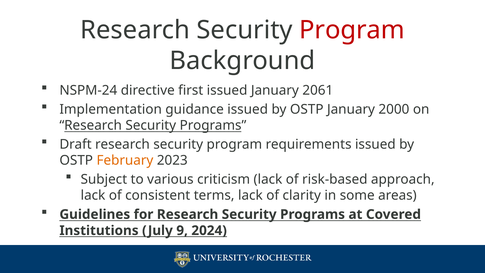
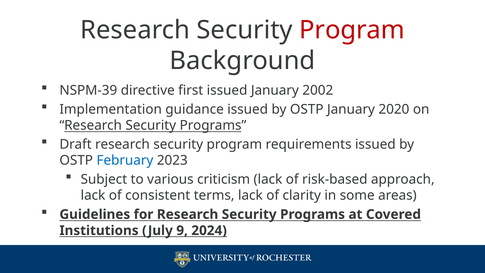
NSPM-24: NSPM-24 -> NSPM-39
2061: 2061 -> 2002
2000: 2000 -> 2020
February colour: orange -> blue
